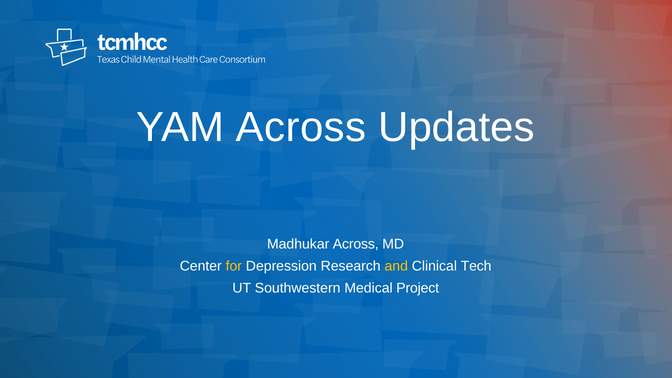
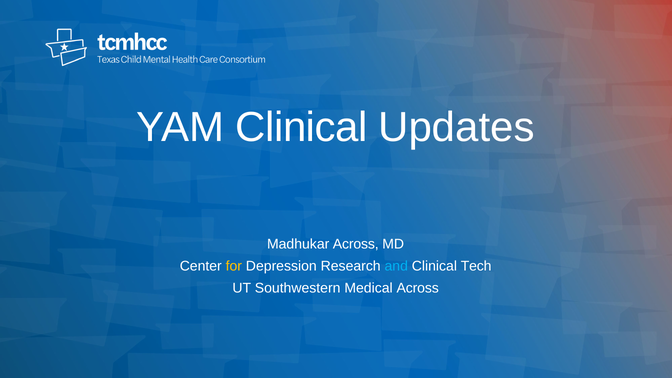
YAM Across: Across -> Clinical
and colour: yellow -> light blue
Medical Project: Project -> Across
